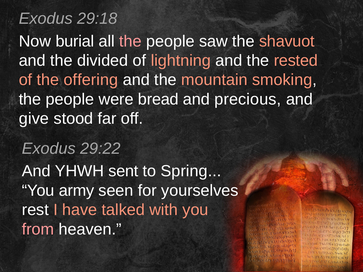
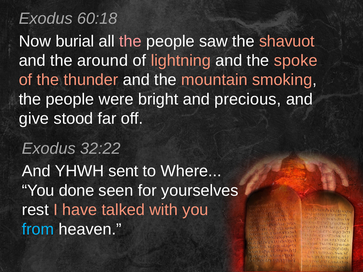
29:18: 29:18 -> 60:18
divided: divided -> around
rested: rested -> spoke
offering: offering -> thunder
bread: bread -> bright
29:22: 29:22 -> 32:22
Spring: Spring -> Where
army: army -> done
from colour: pink -> light blue
